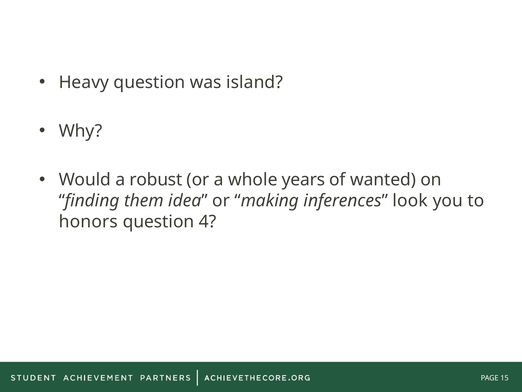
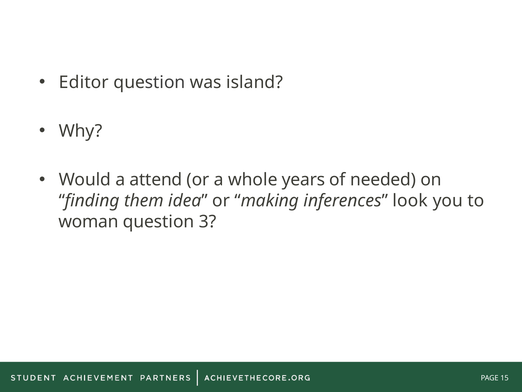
Heavy: Heavy -> Editor
robust: robust -> attend
wanted: wanted -> needed
honors: honors -> woman
4: 4 -> 3
